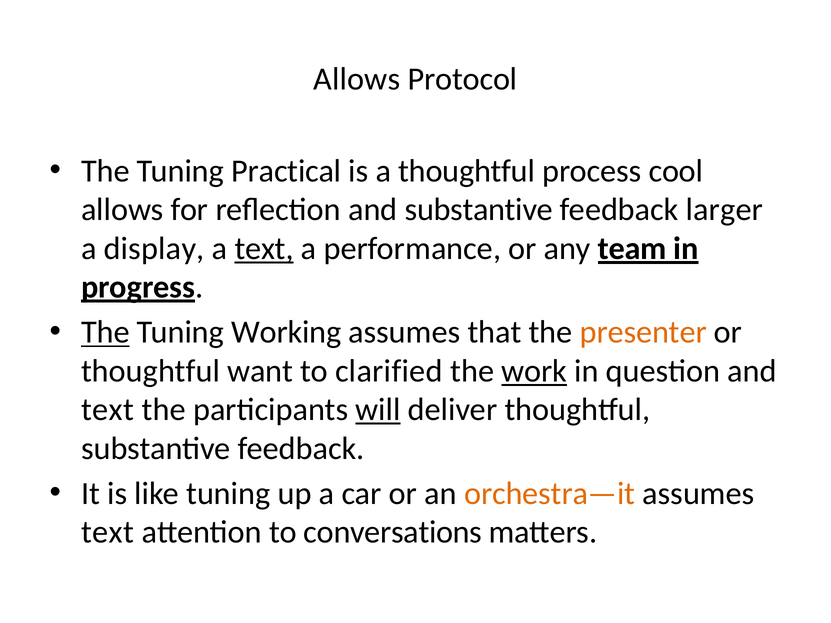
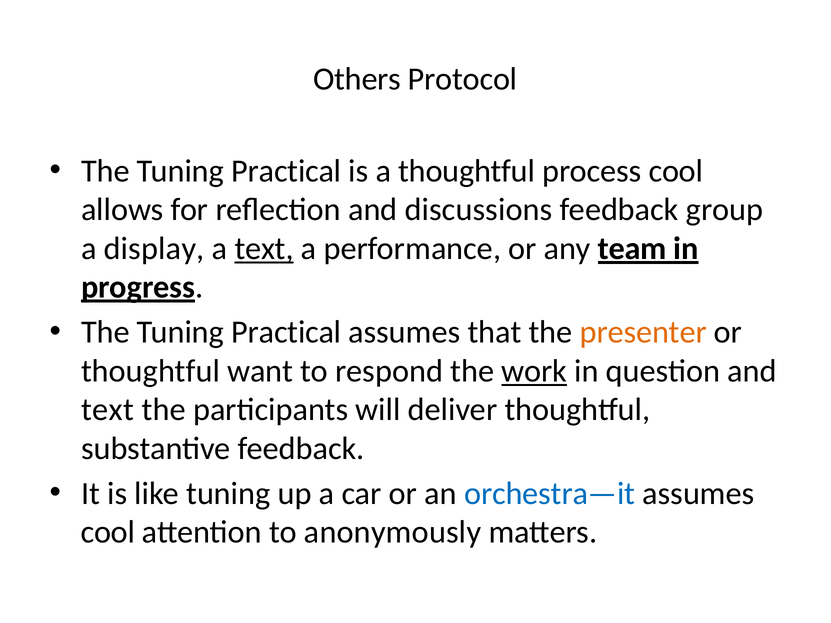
Allows at (357, 79): Allows -> Others
and substantive: substantive -> discussions
larger: larger -> group
The at (105, 332) underline: present -> none
Working at (286, 332): Working -> Practical
clarified: clarified -> respond
will underline: present -> none
orchestra—it colour: orange -> blue
text at (108, 532): text -> cool
conversations: conversations -> anonymously
